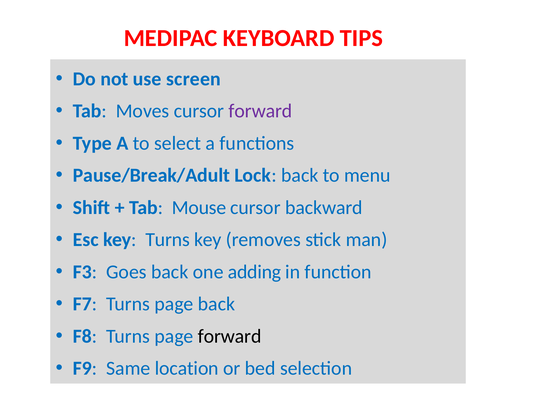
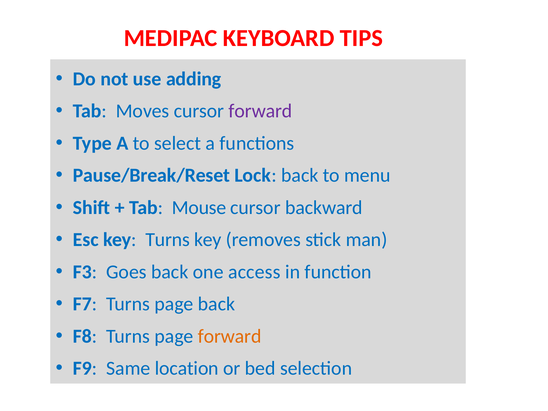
screen: screen -> adding
Pause/Break/Adult: Pause/Break/Adult -> Pause/Break/Reset
adding: adding -> access
forward at (230, 336) colour: black -> orange
